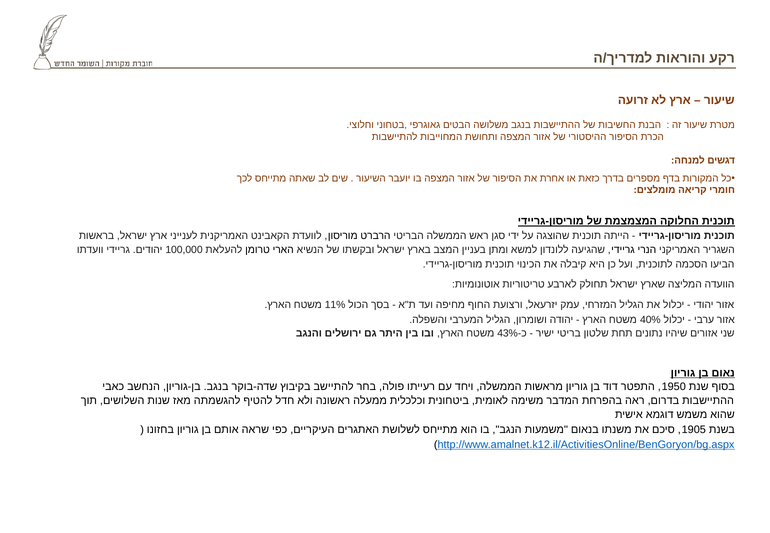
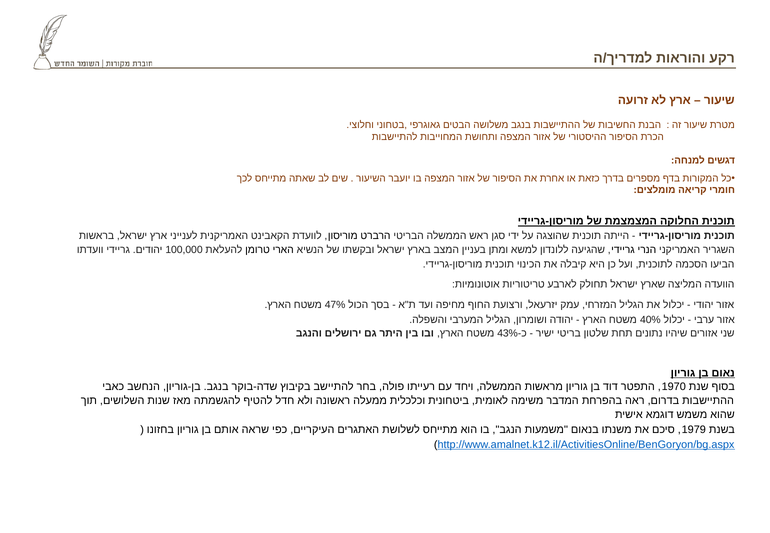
11%: 11% -> 47%
1950: 1950 -> 1970
1905: 1905 -> 1979
